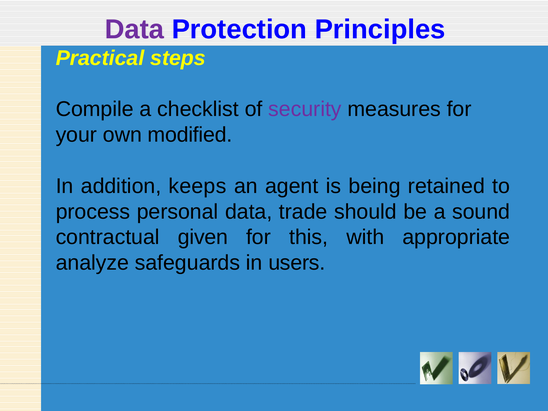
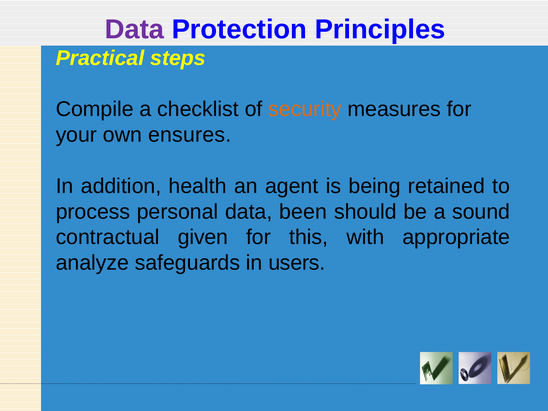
security colour: purple -> orange
modified: modified -> ensures
keeps: keeps -> health
trade: trade -> been
